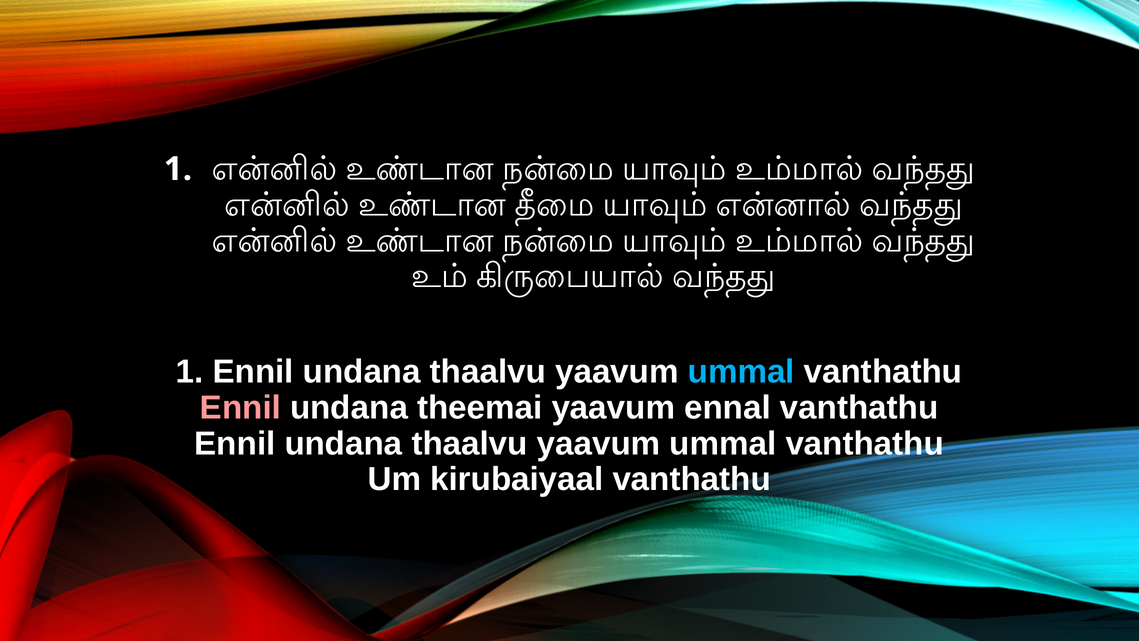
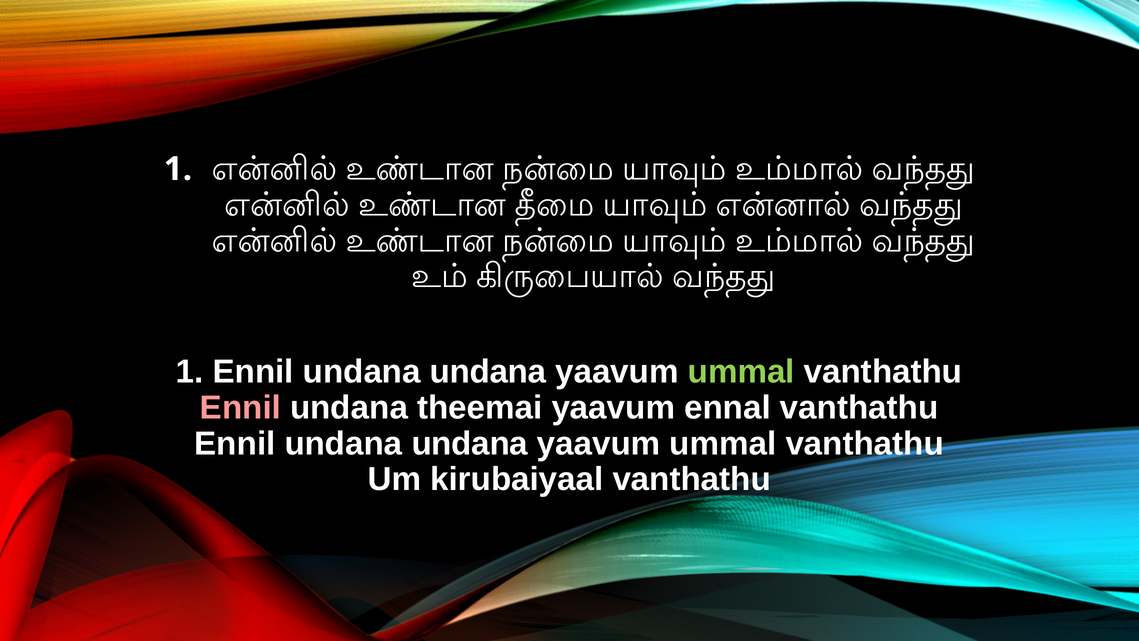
1 Ennil undana thaalvu: thaalvu -> undana
ummal at (741, 372) colour: light blue -> light green
thaalvu at (470, 443): thaalvu -> undana
